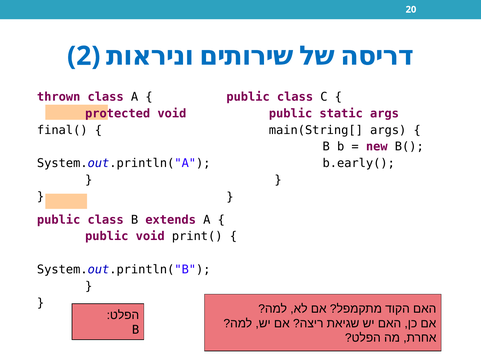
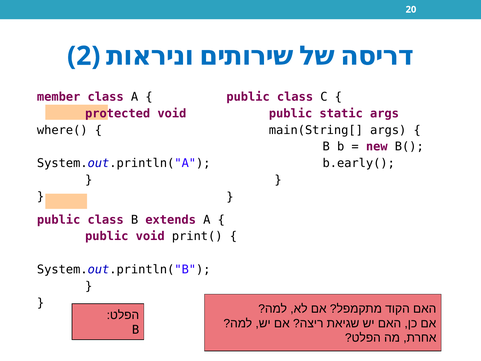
thrown: thrown -> member
final(: final( -> where(
